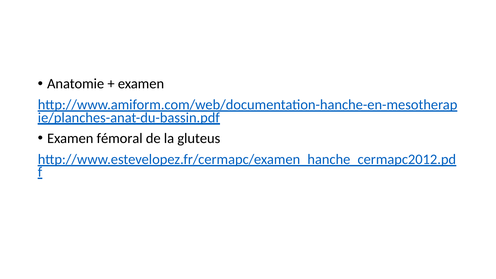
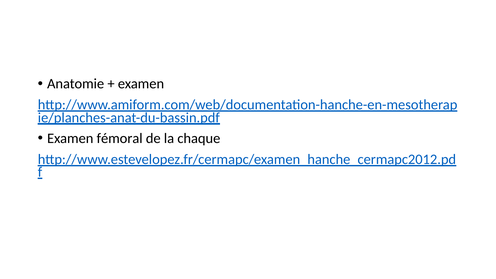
gluteus: gluteus -> chaque
